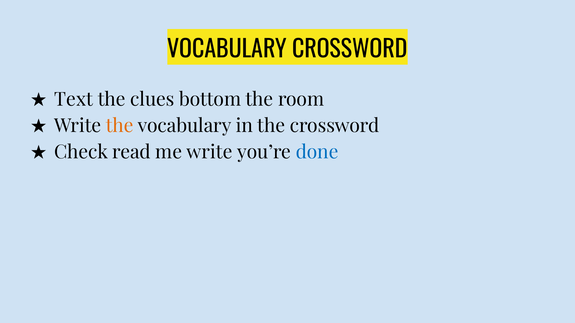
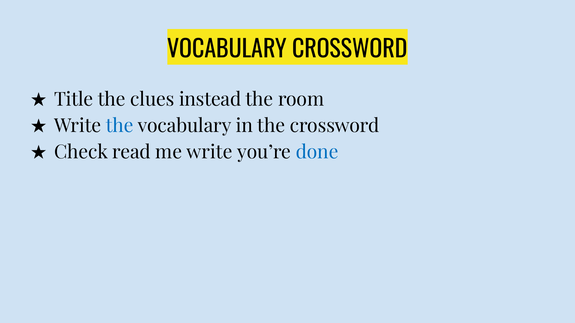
Text: Text -> Title
bottom: bottom -> instead
the at (120, 126) colour: orange -> blue
